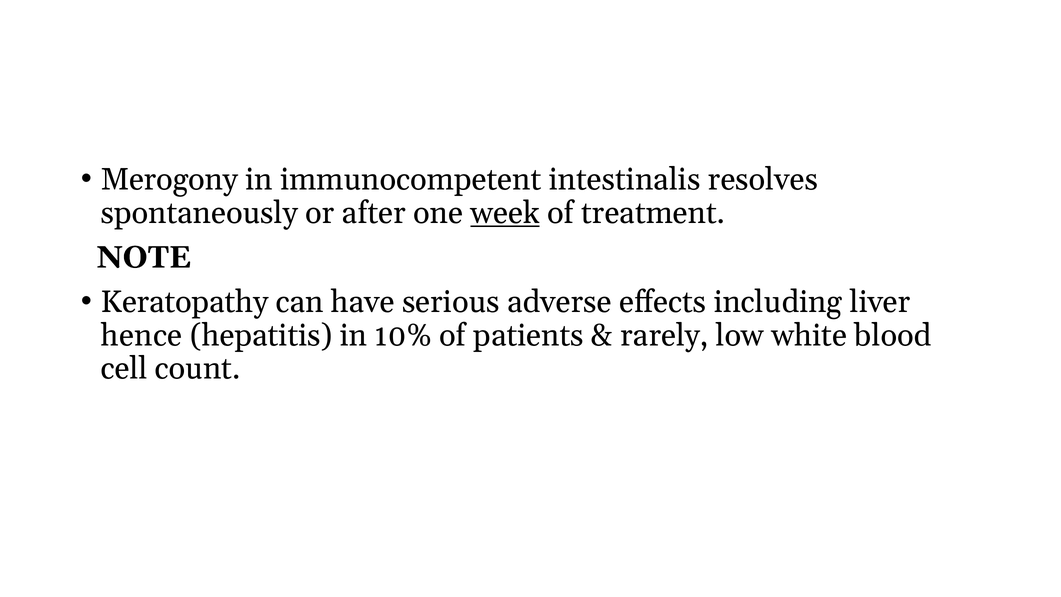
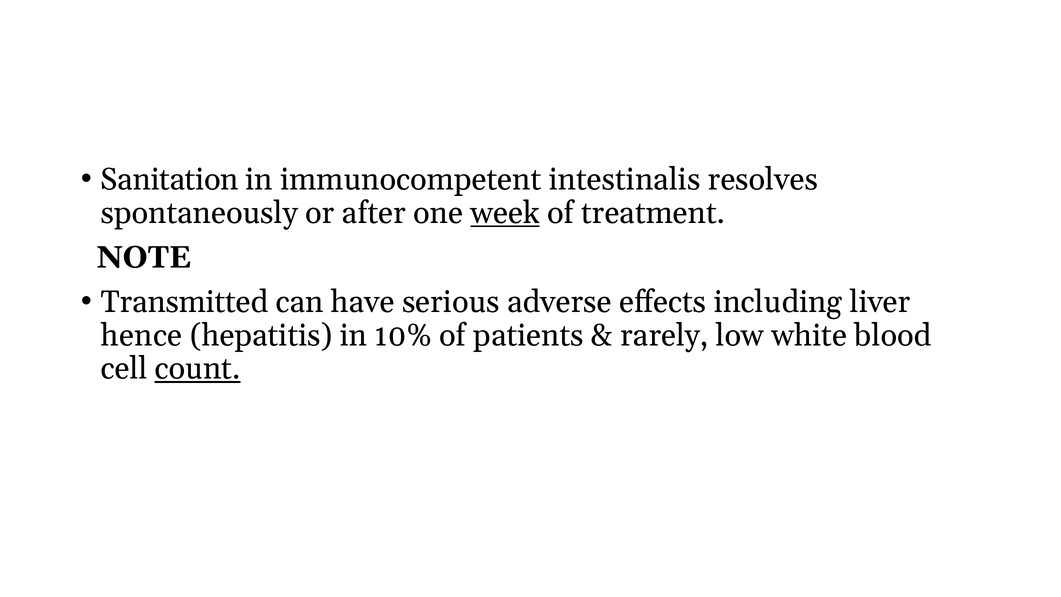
Merogony: Merogony -> Sanitation
Keratopathy: Keratopathy -> Transmitted
count underline: none -> present
